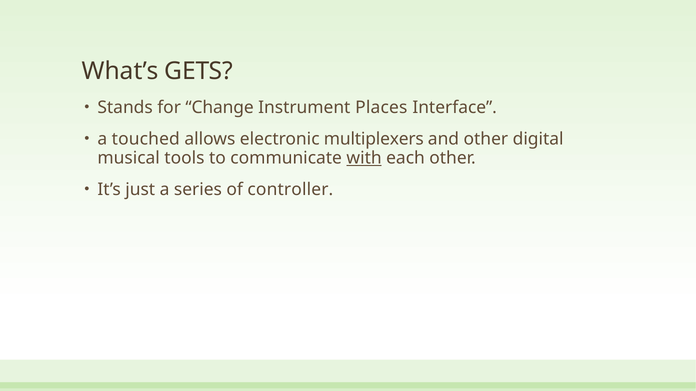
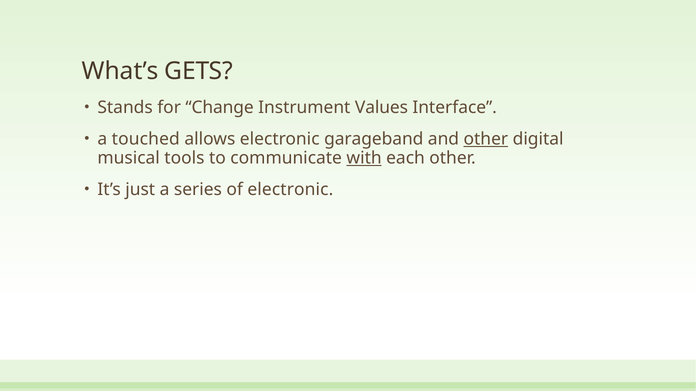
Places: Places -> Values
multiplexers: multiplexers -> garageband
other at (486, 139) underline: none -> present
of controller: controller -> electronic
